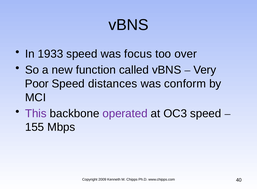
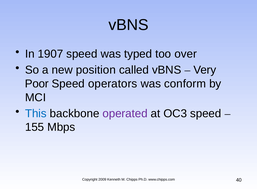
1933: 1933 -> 1907
focus: focus -> typed
function: function -> position
distances: distances -> operators
This colour: purple -> blue
